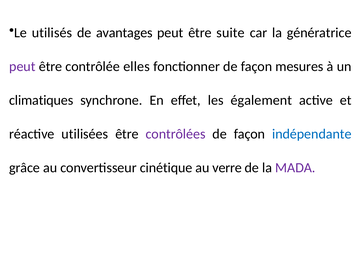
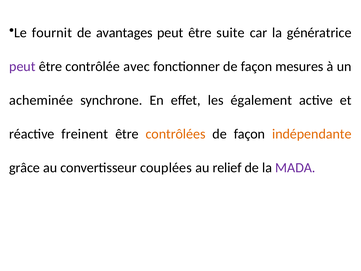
utilisés: utilisés -> fournit
elles: elles -> avec
climatiques: climatiques -> acheminée
utilisées: utilisées -> freinent
contrôlées colour: purple -> orange
indépendante colour: blue -> orange
cinétique: cinétique -> couplées
verre: verre -> relief
